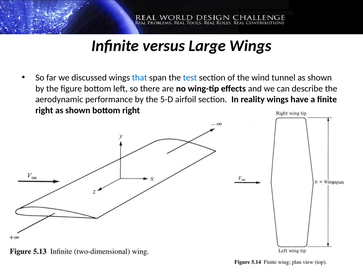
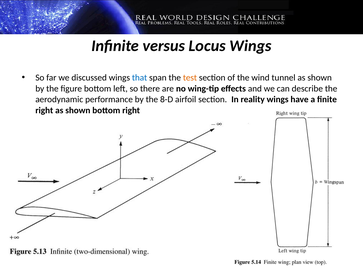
Large: Large -> Locus
test colour: blue -> orange
5-D: 5-D -> 8-D
